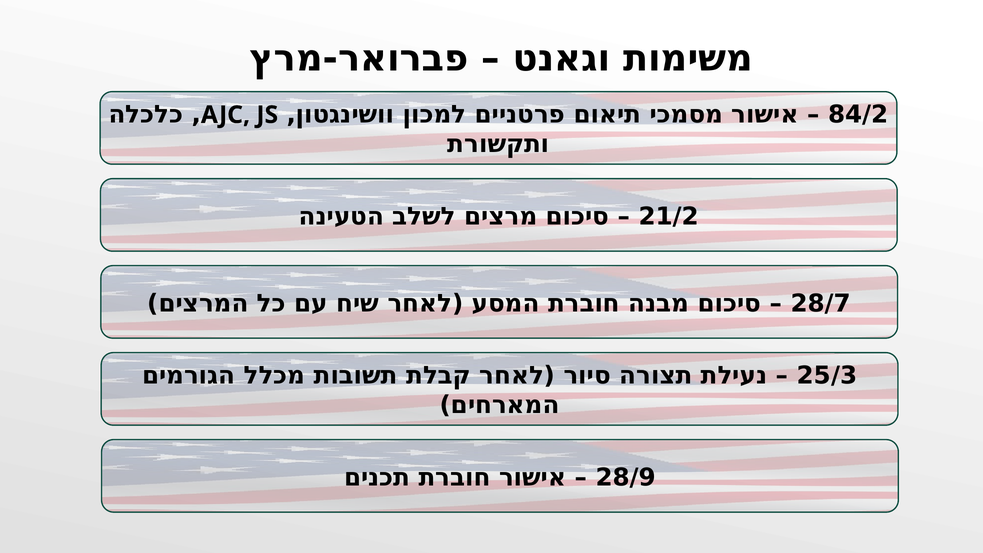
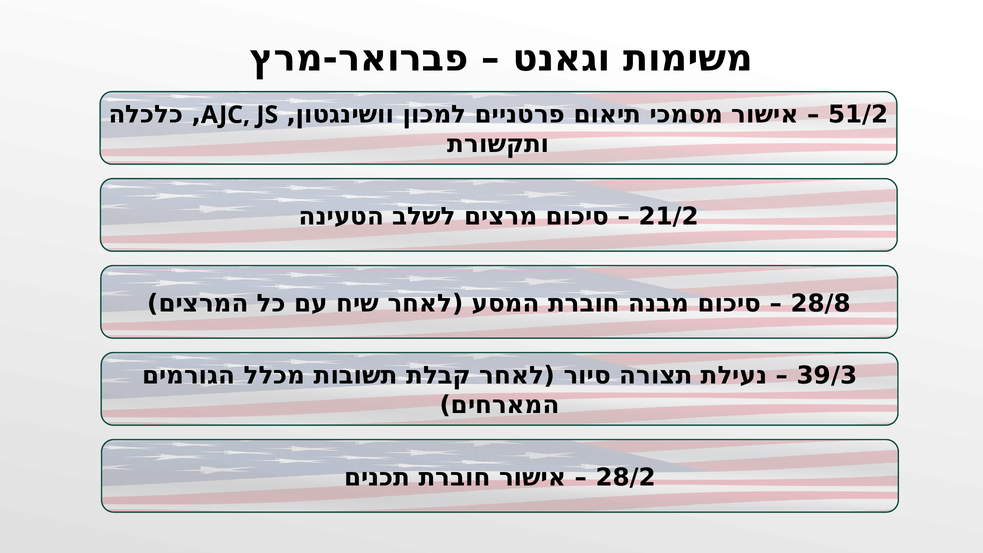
84/2: 84/2 -> 51/2
28/7: 28/7 -> 28/8
25/3: 25/3 -> 39/3
28/9: 28/9 -> 28/2
